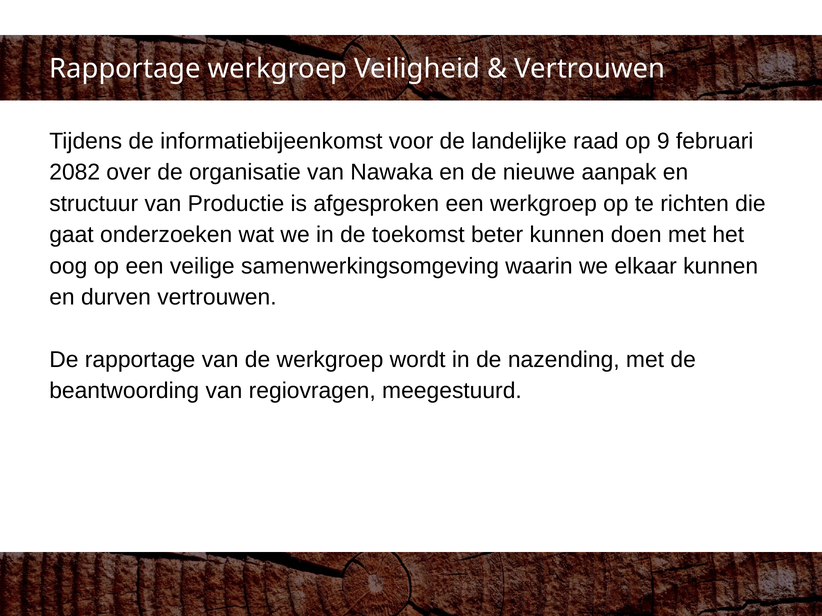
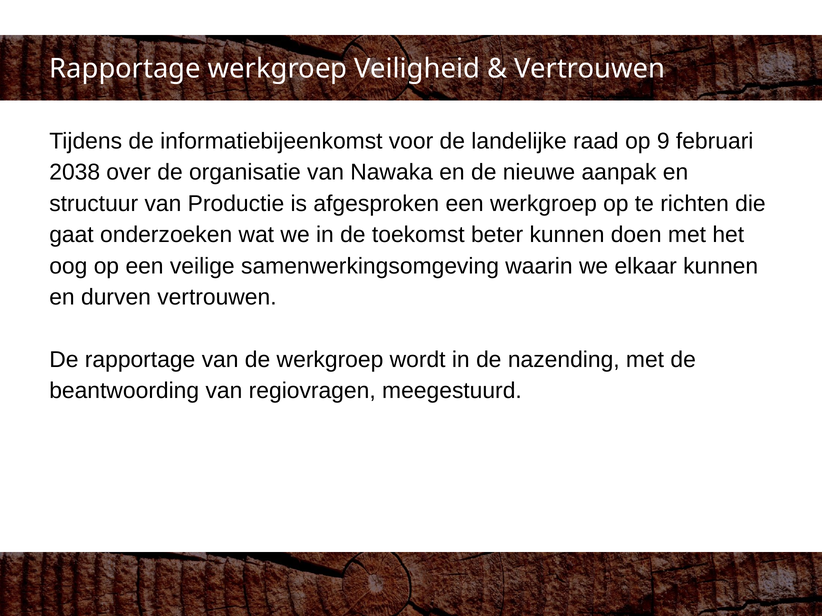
2082: 2082 -> 2038
